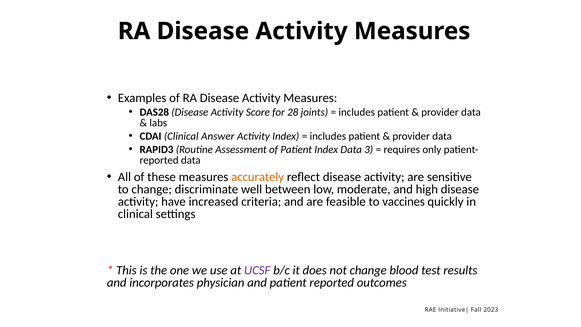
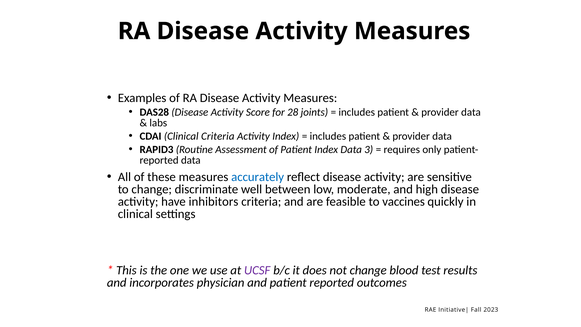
Clinical Answer: Answer -> Criteria
accurately colour: orange -> blue
increased: increased -> inhibitors
